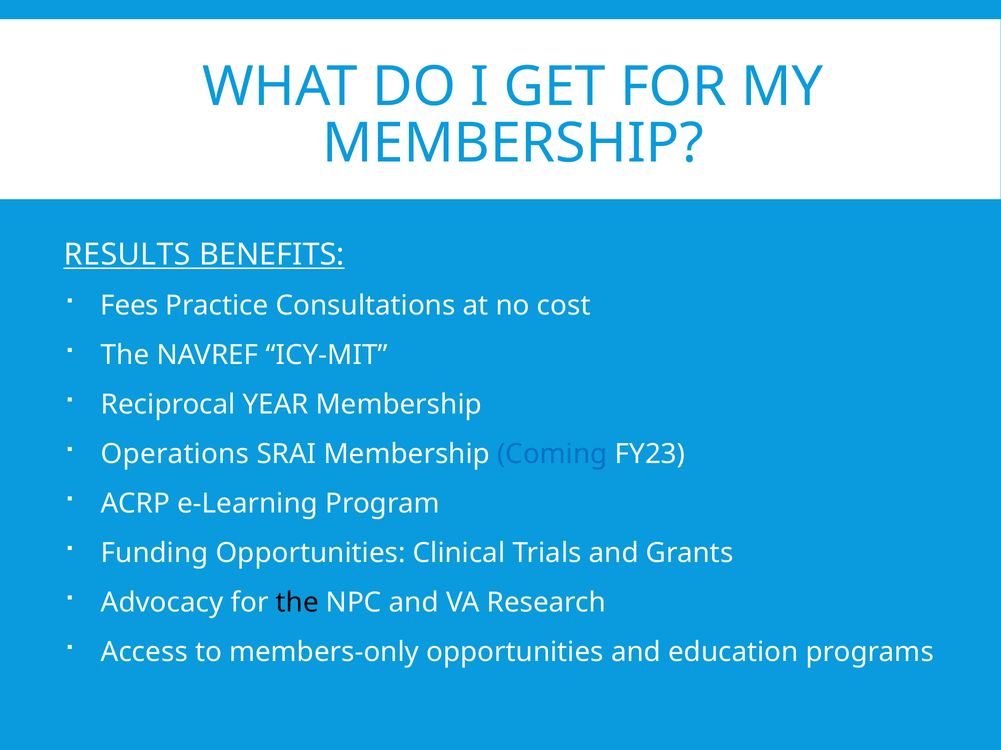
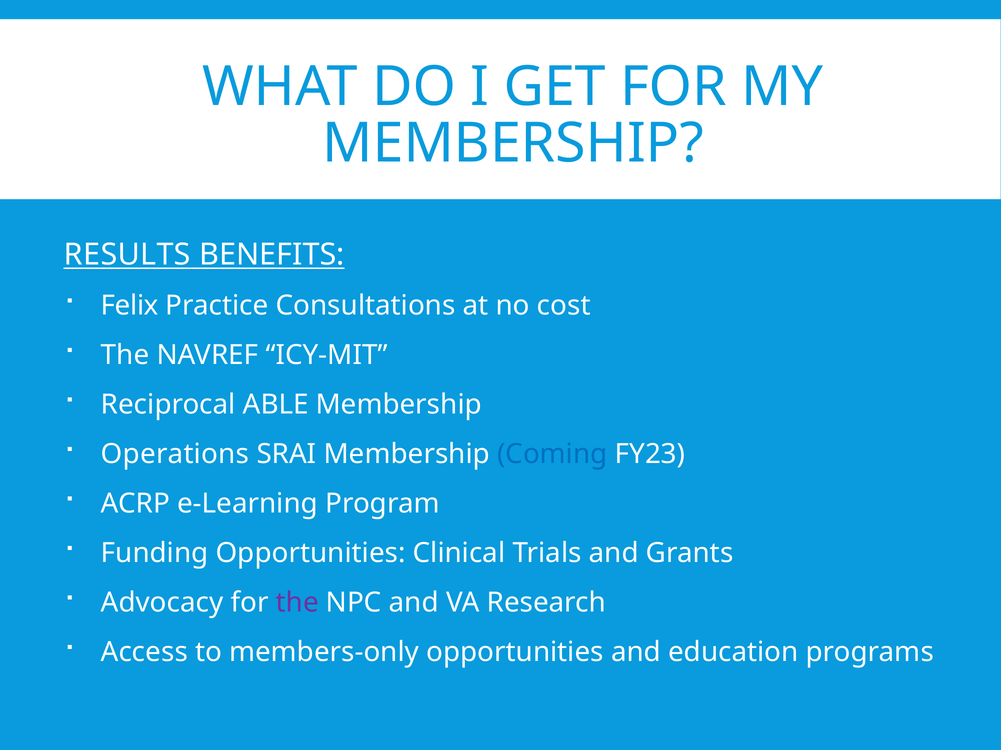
Fees: Fees -> Felix
YEAR: YEAR -> ABLE
the at (297, 603) colour: black -> purple
